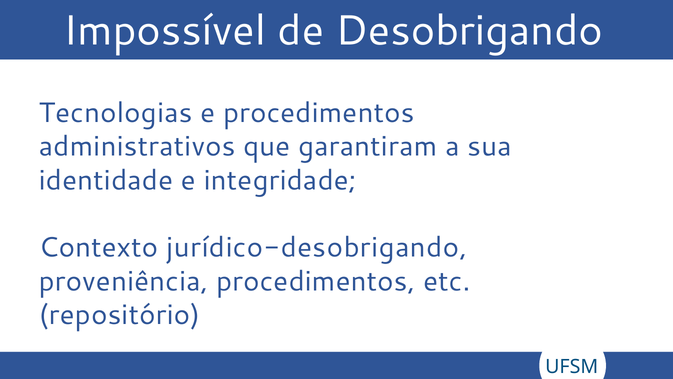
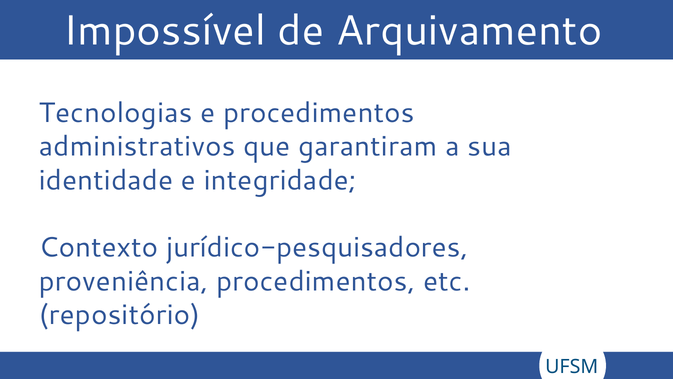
Desobrigando: Desobrigando -> Arquivamento
jurídico-desobrigando: jurídico-desobrigando -> jurídico-pesquisadores
